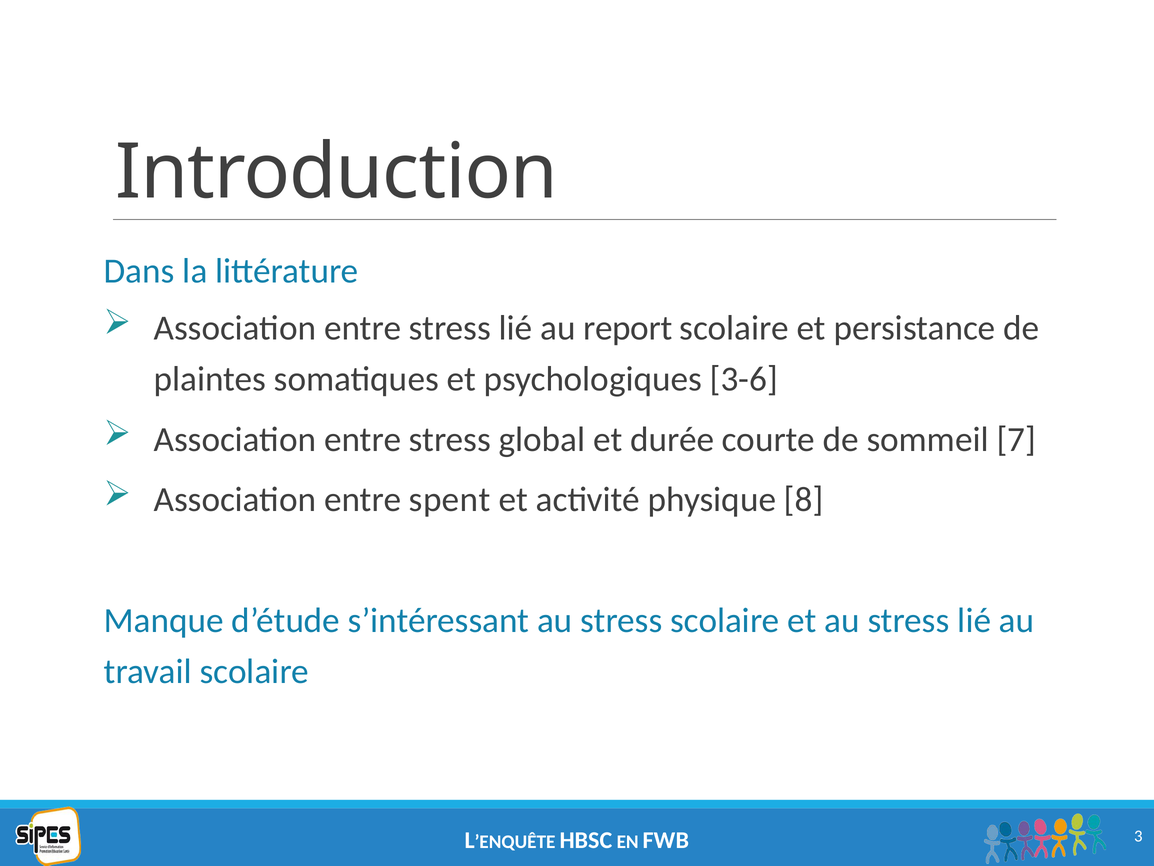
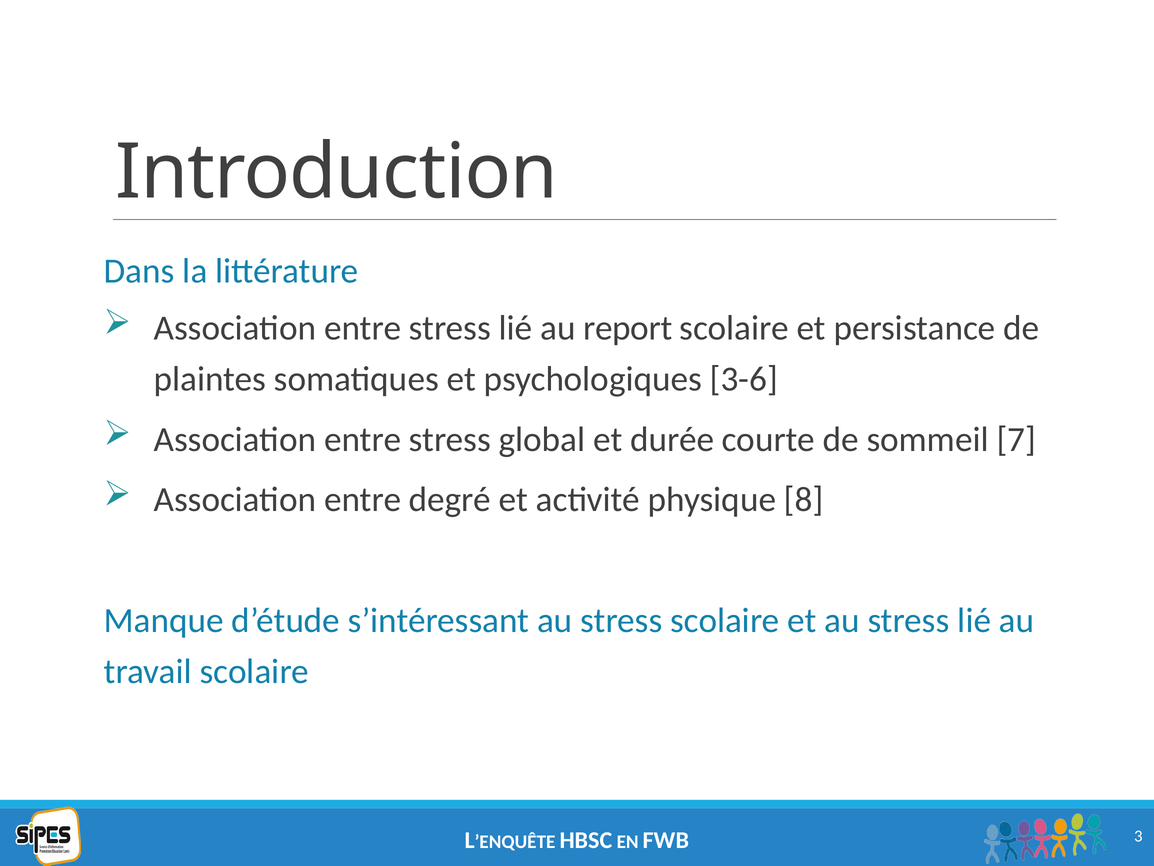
spent: spent -> degré
